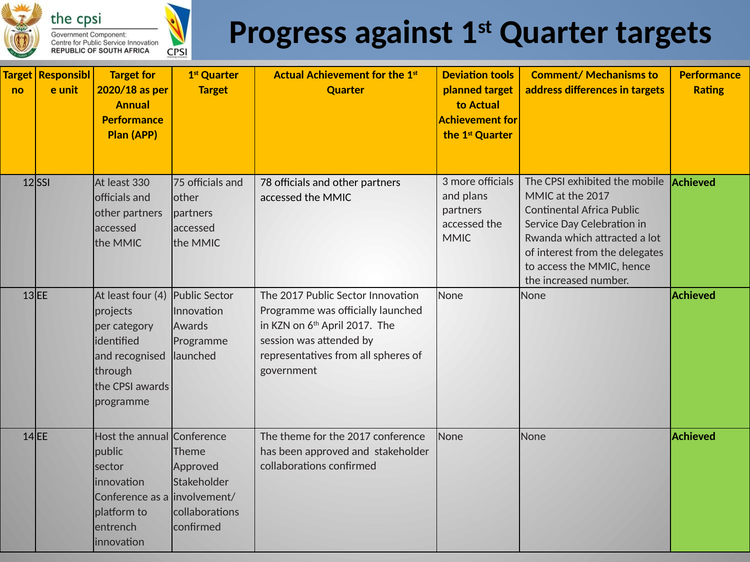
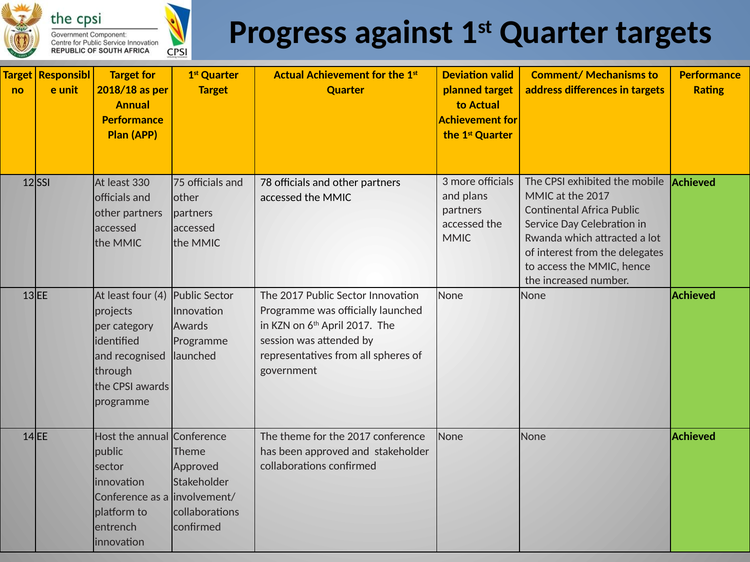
tools: tools -> valid
2020/18: 2020/18 -> 2018/18
